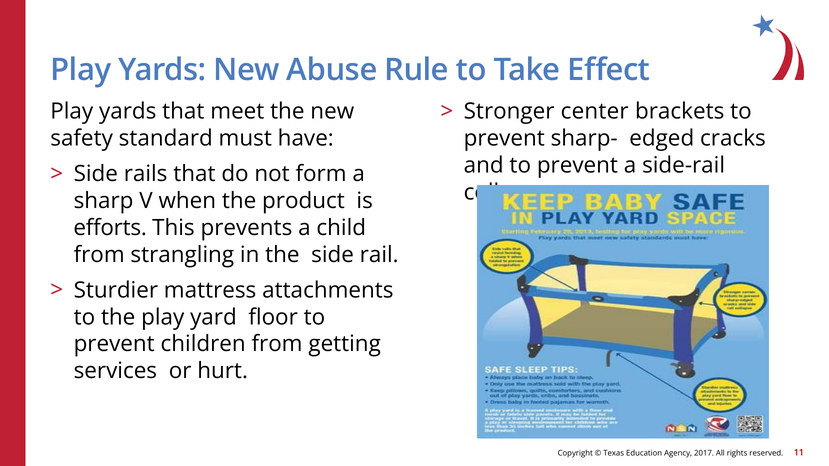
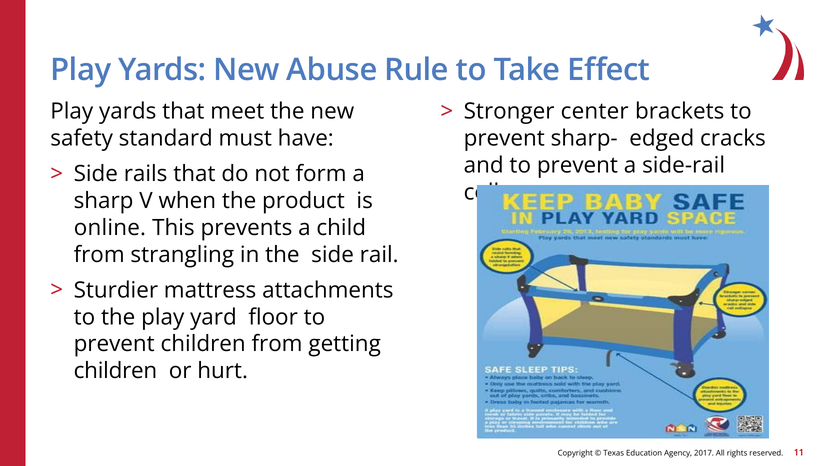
efforts: efforts -> online
services at (115, 371): services -> children
